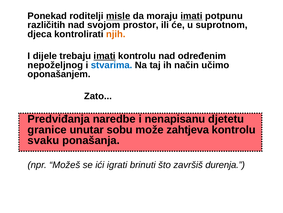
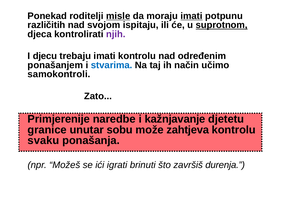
prostor: prostor -> ispitaju
suprotnom underline: none -> present
njih colour: orange -> purple
dijele: dijele -> djecu
imati at (105, 56) underline: present -> none
nepoželjnog: nepoželjnog -> ponašanjem
oponašanjem: oponašanjem -> samokontroli
Predviđanja: Predviđanja -> Primjerenije
nenapisanu: nenapisanu -> kažnjavanje
